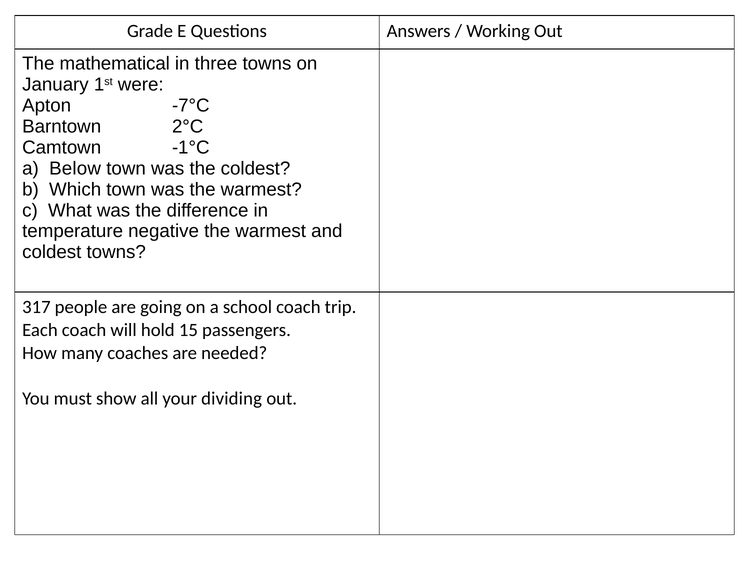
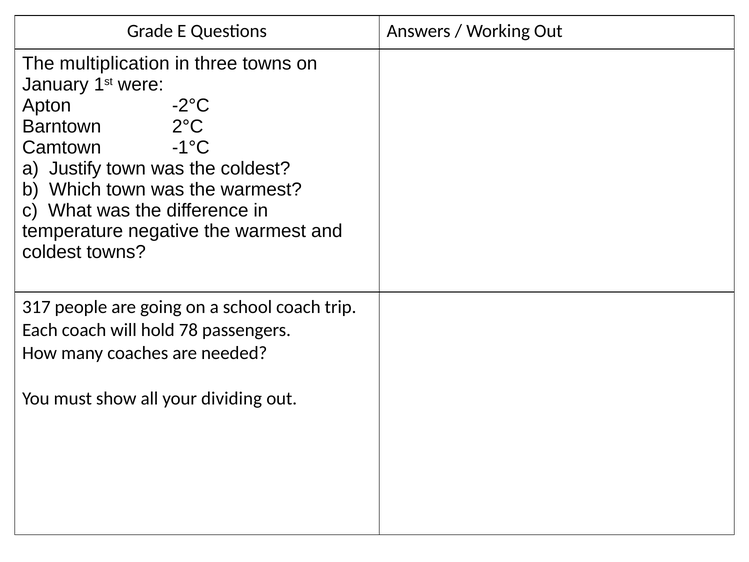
mathematical: mathematical -> multiplication
-7°C: -7°C -> -2°C
Below: Below -> Justify
15: 15 -> 78
